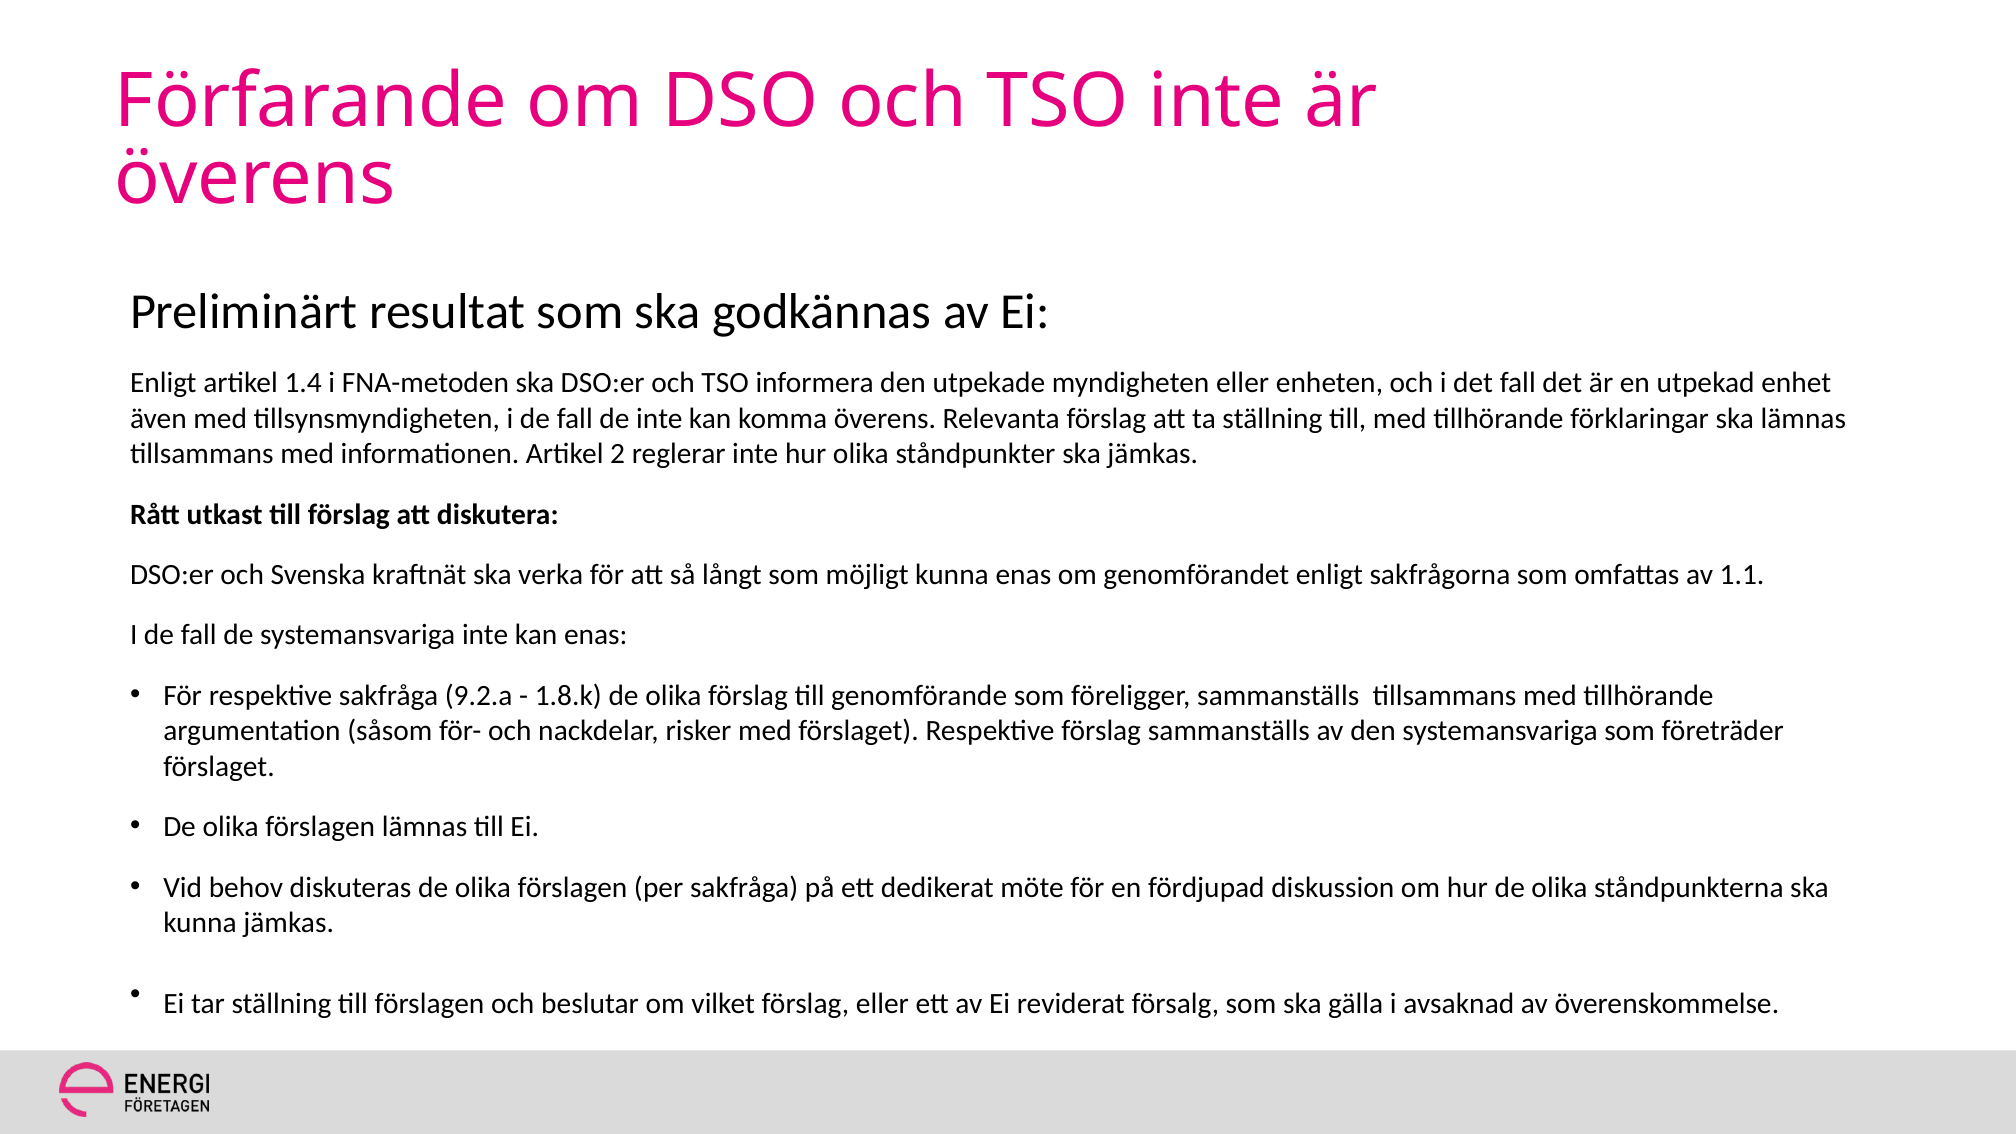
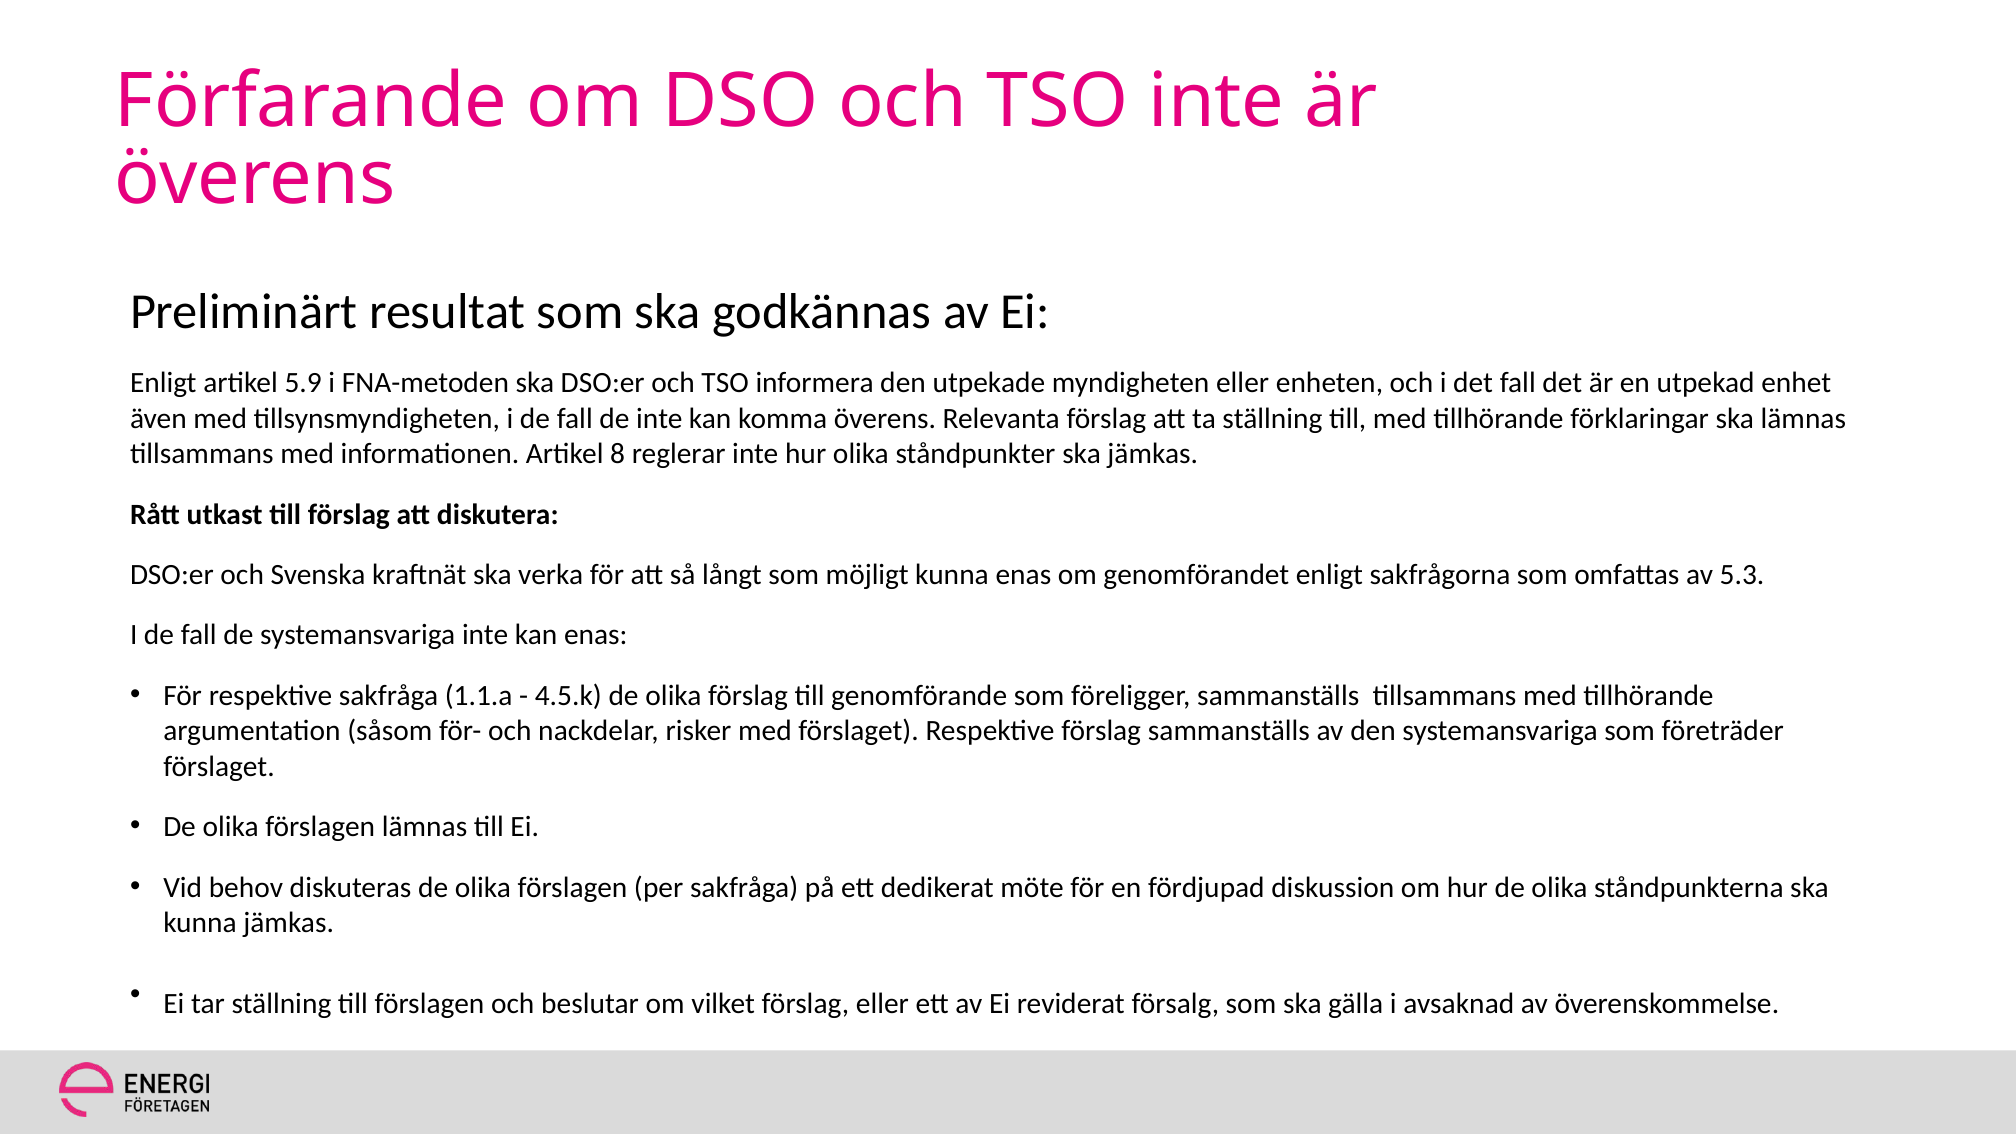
1.4: 1.4 -> 5.9
2: 2 -> 8
1.1: 1.1 -> 5.3
9.2.a: 9.2.a -> 1.1.a
1.8.k: 1.8.k -> 4.5.k
